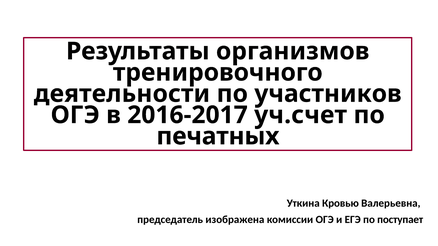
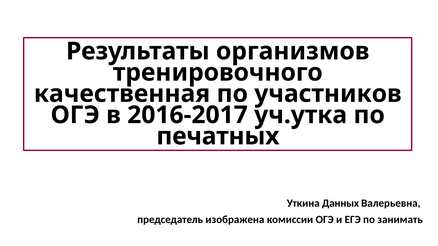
деятельности: деятельности -> качественная
уч.счет: уч.счет -> уч.утка
Кровью: Кровью -> Данных
поступает: поступает -> занимать
